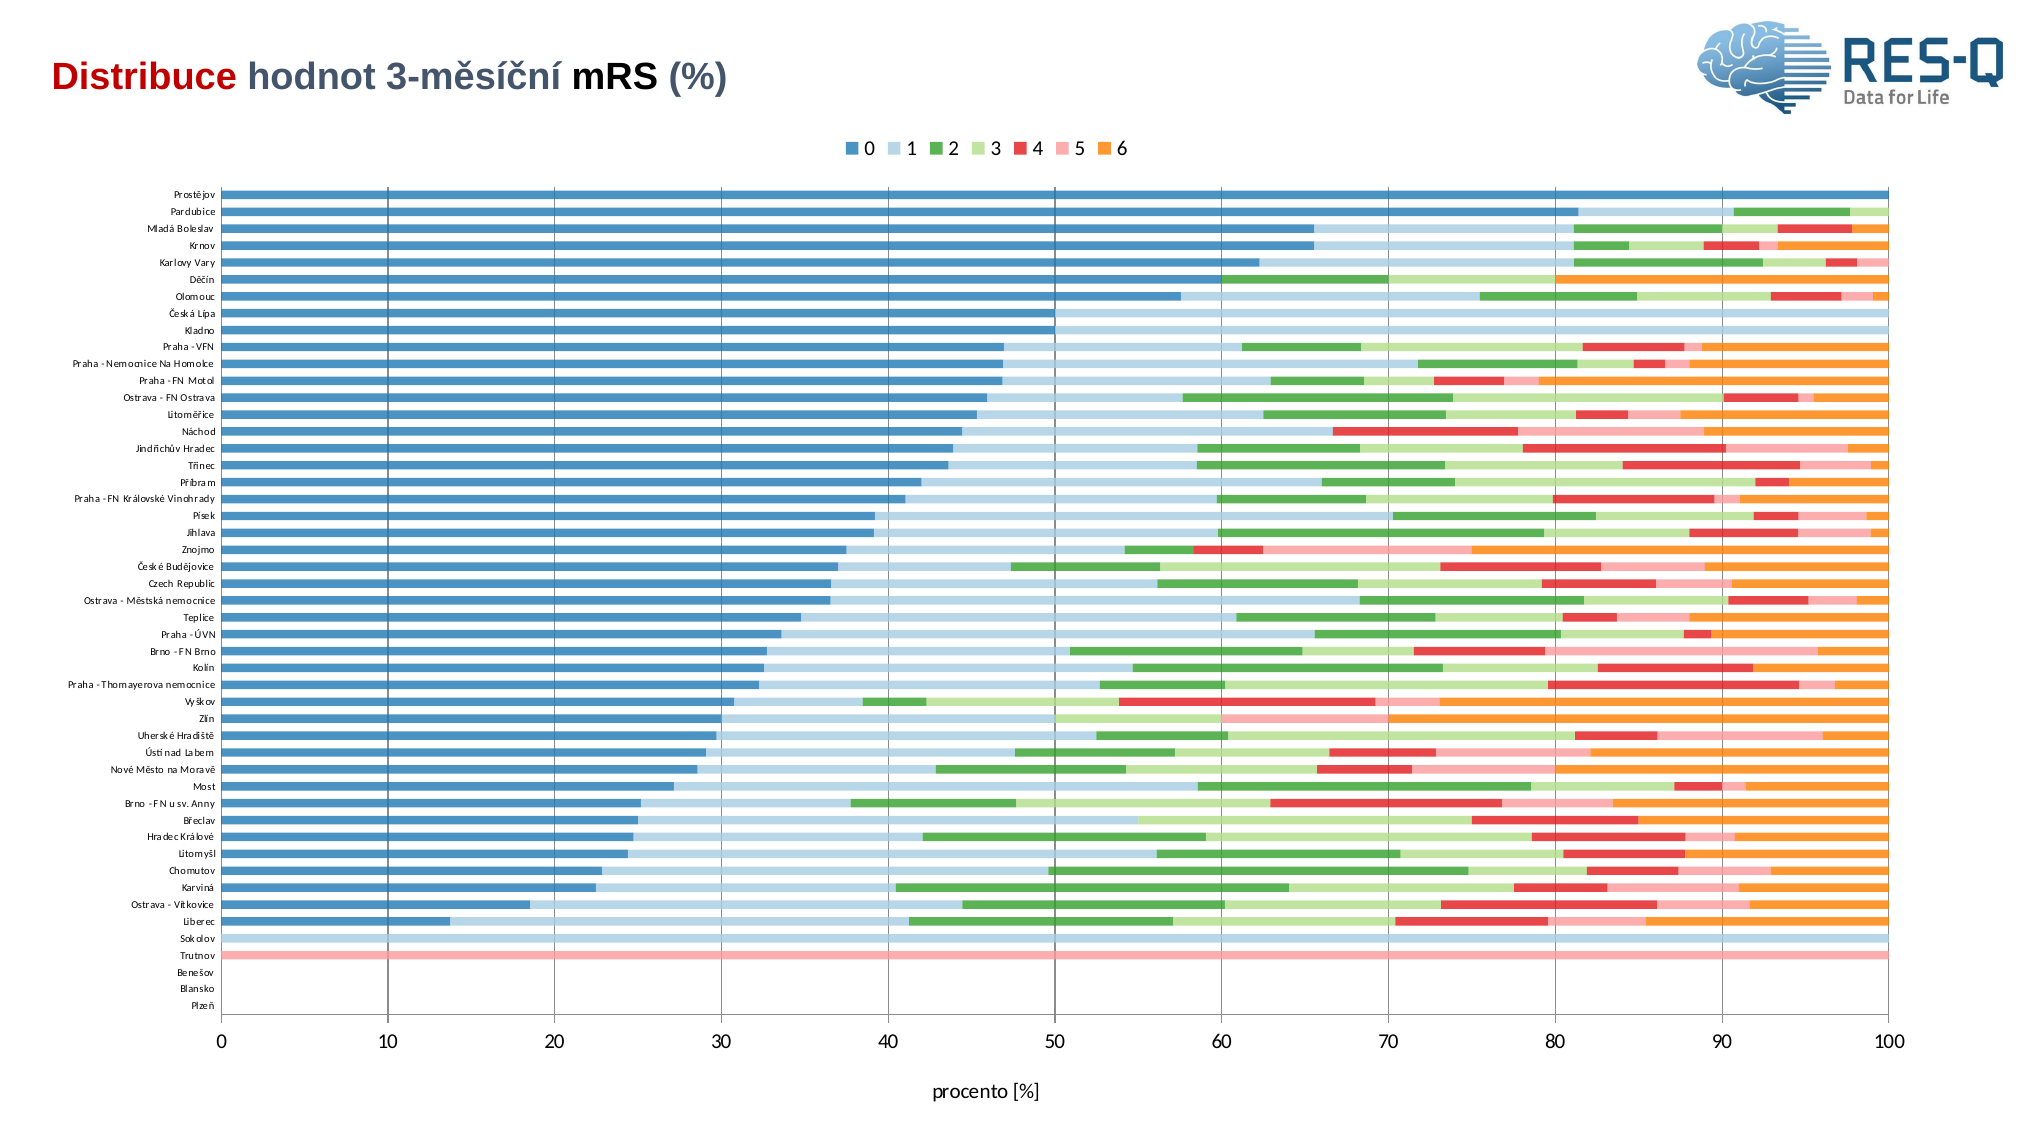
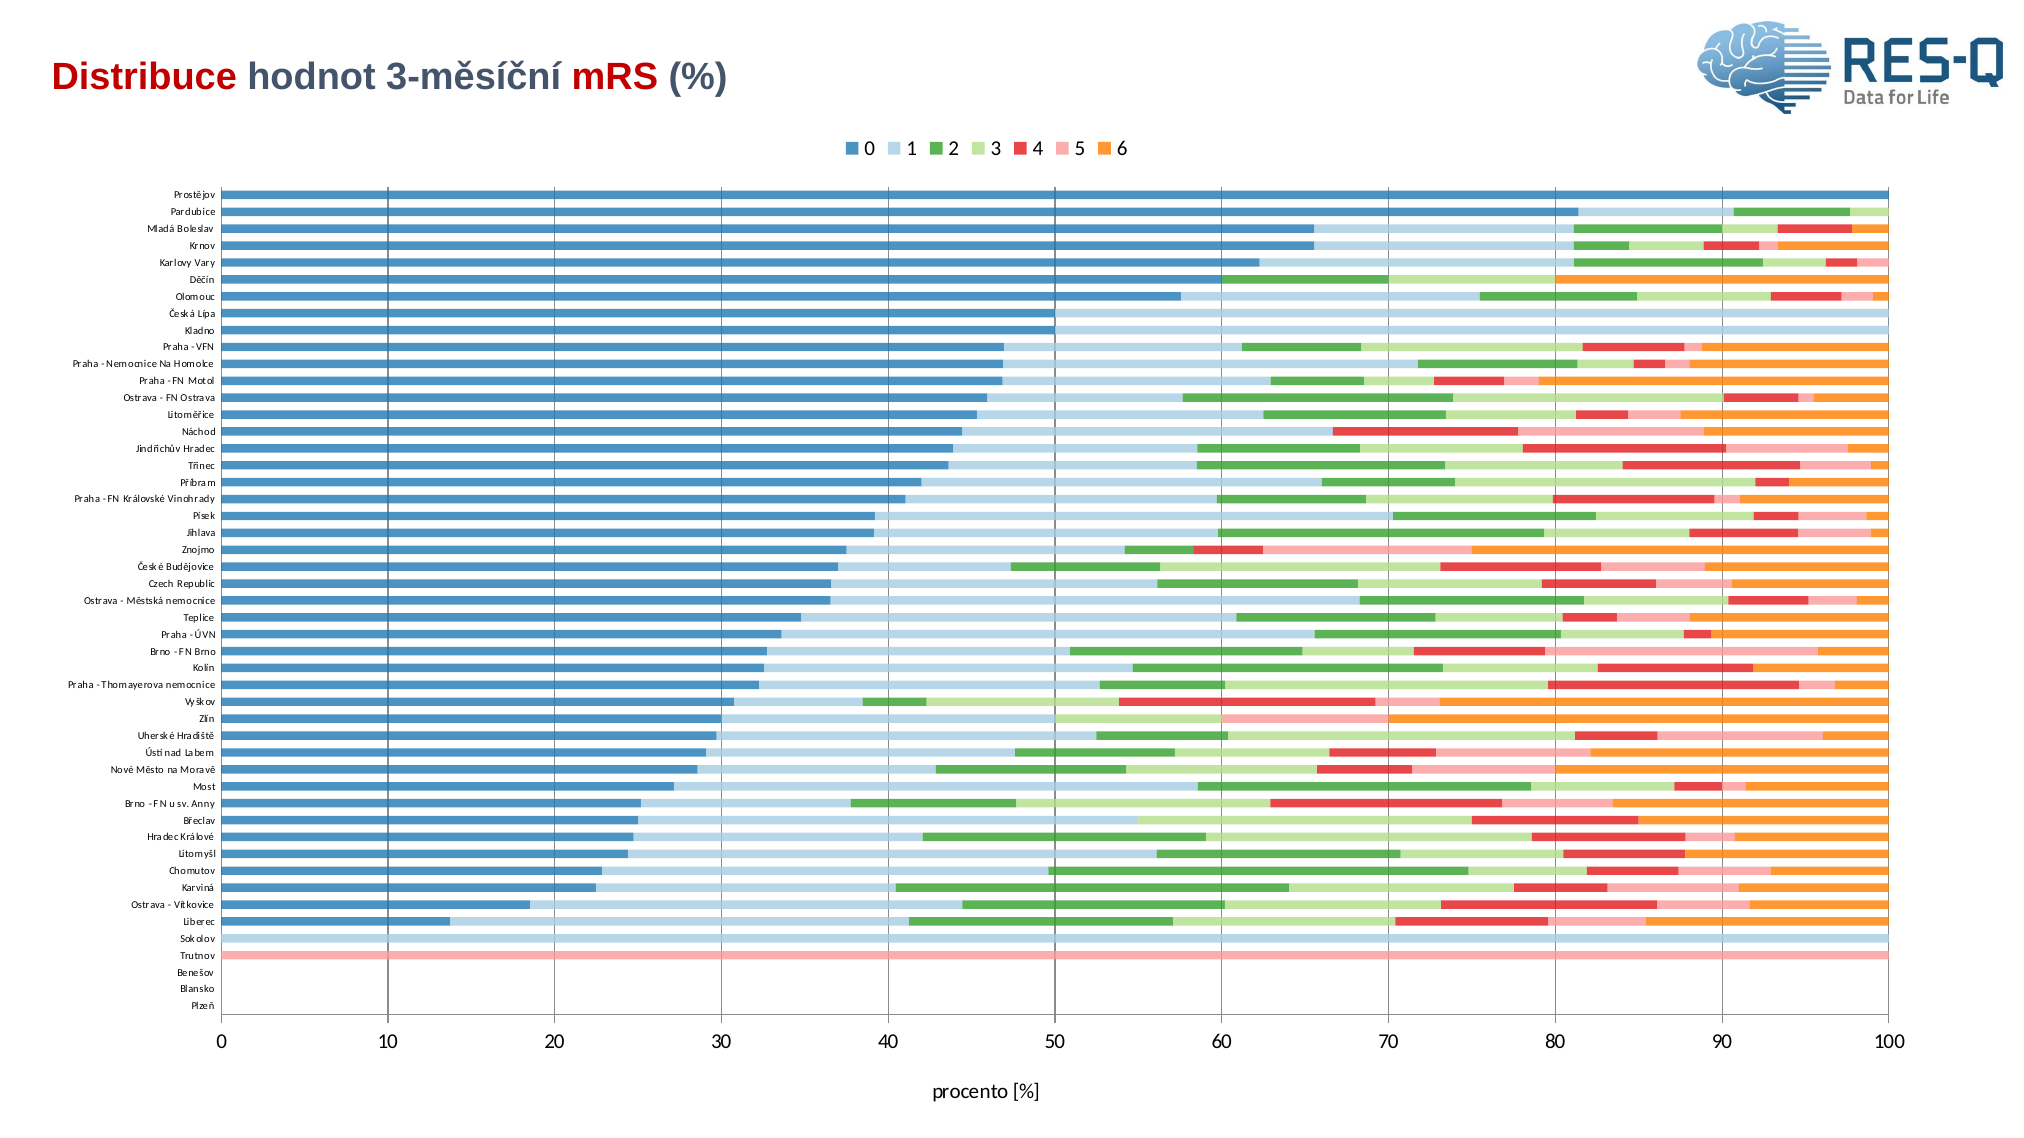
mRS colour: black -> red
